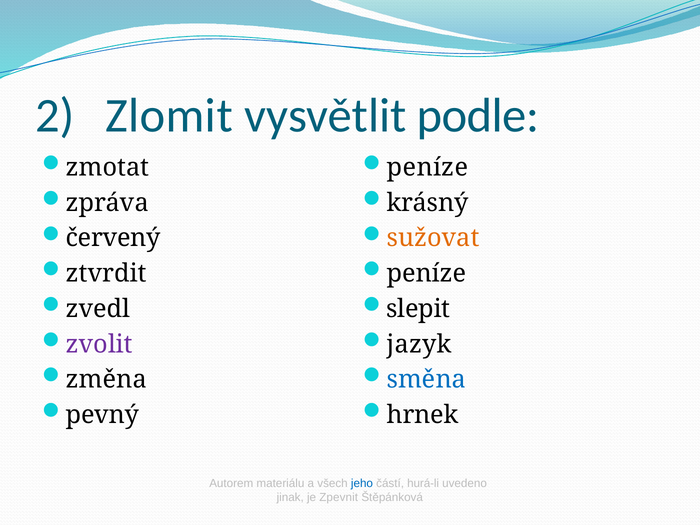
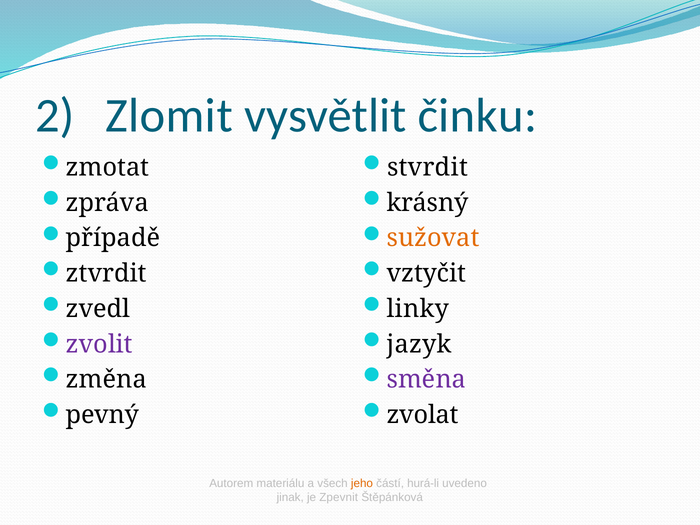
podle: podle -> činku
peníze at (428, 167): peníze -> stvrdit
červený: červený -> případě
peníze at (426, 273): peníze -> vztyčit
slepit: slepit -> linky
směna colour: blue -> purple
hrnek: hrnek -> zvolat
jeho colour: blue -> orange
